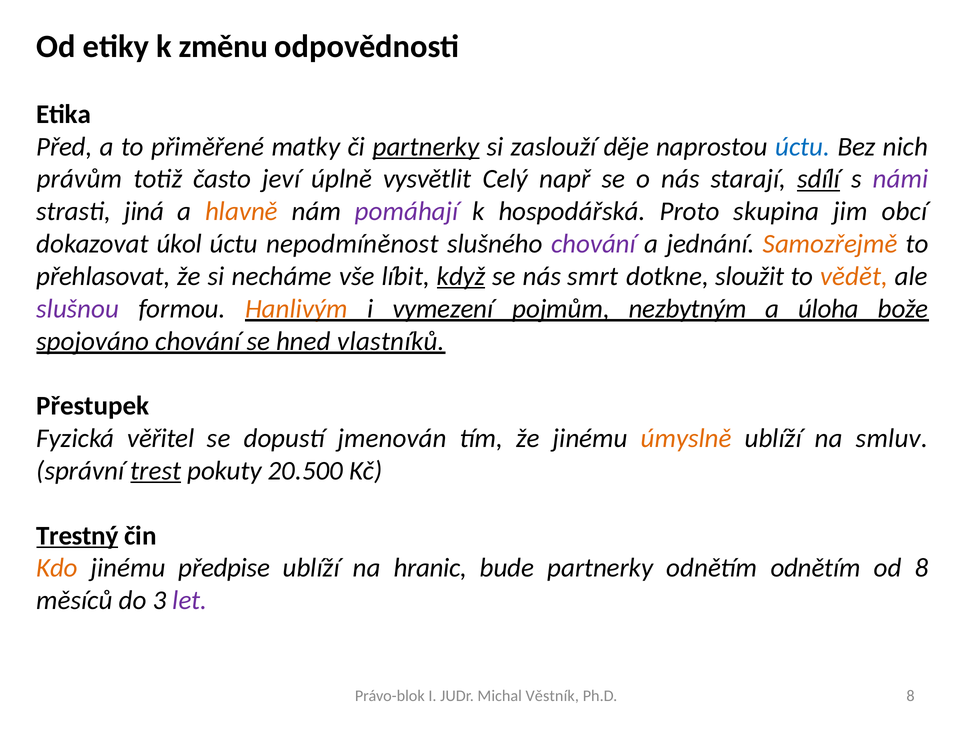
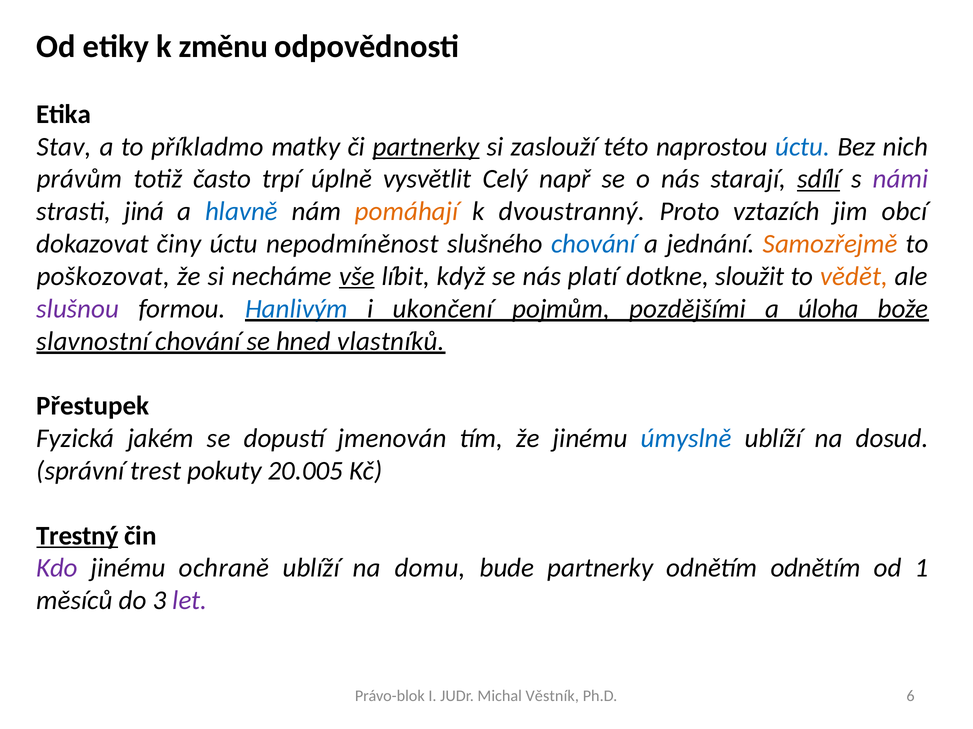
Před: Před -> Stav
přiměřené: přiměřené -> příkladmo
děje: děje -> této
jeví: jeví -> trpí
hlavně colour: orange -> blue
pomáhají colour: purple -> orange
hospodářská: hospodářská -> dvoustranný
skupina: skupina -> vztazích
úkol: úkol -> činy
chování at (594, 244) colour: purple -> blue
přehlasovat: přehlasovat -> poškozovat
vše underline: none -> present
když underline: present -> none
smrt: smrt -> platí
Hanlivým colour: orange -> blue
vymezení: vymezení -> ukončení
nezbytným: nezbytným -> pozdějšími
spojováno: spojováno -> slavnostní
věřitel: věřitel -> jakém
úmyslně colour: orange -> blue
smluv: smluv -> dosud
trest underline: present -> none
20.500: 20.500 -> 20.005
Kdo colour: orange -> purple
předpise: předpise -> ochraně
hranic: hranic -> domu
od 8: 8 -> 1
Ph.D 8: 8 -> 6
